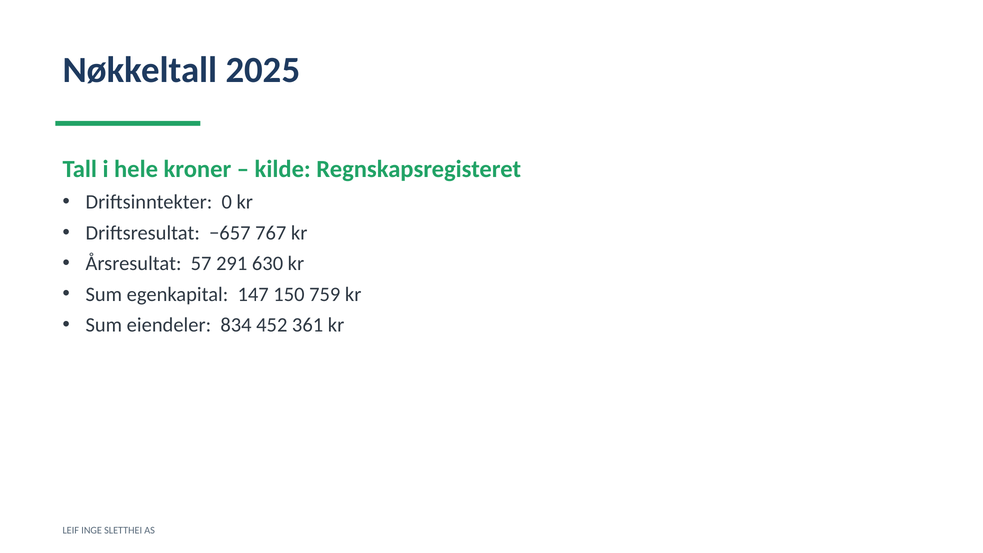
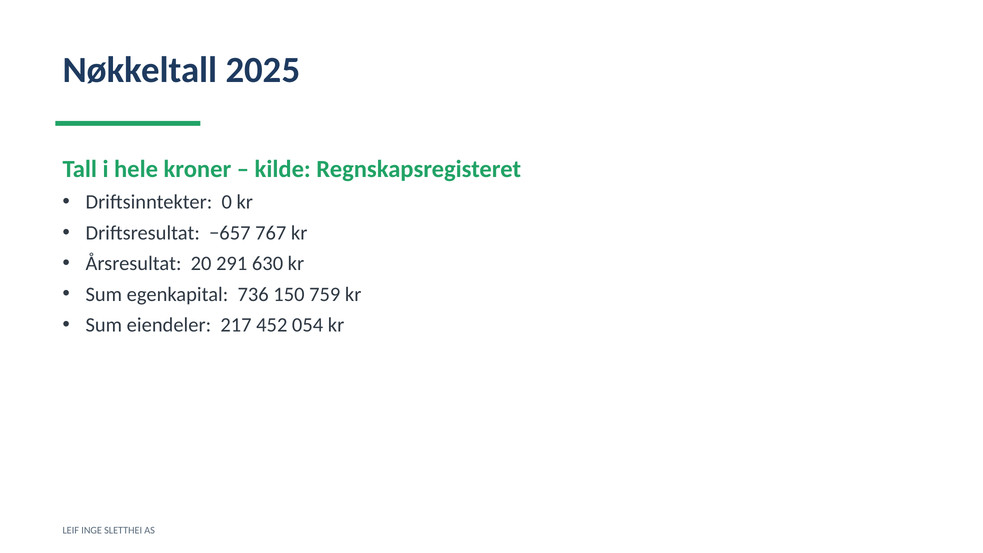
57: 57 -> 20
147: 147 -> 736
834: 834 -> 217
361: 361 -> 054
